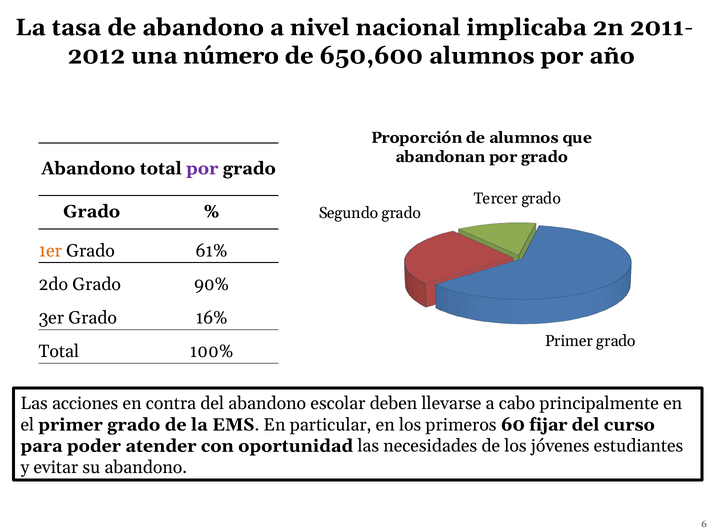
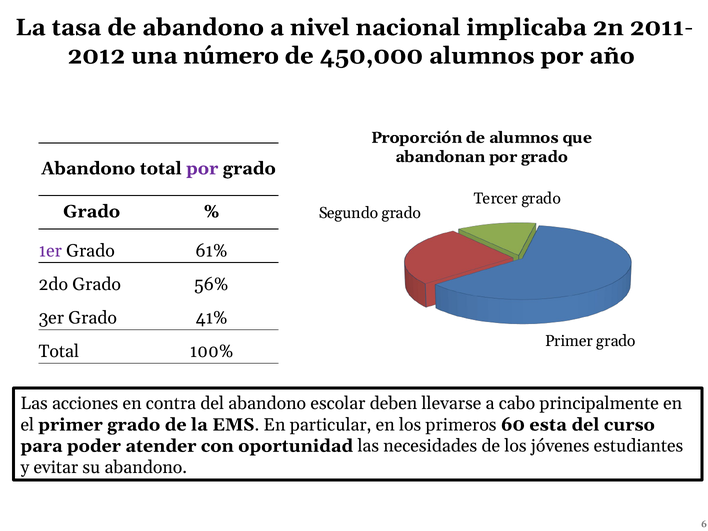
650,600: 650,600 -> 450,000
1er colour: orange -> purple
90%: 90% -> 56%
16%: 16% -> 41%
fijar: fijar -> esta
